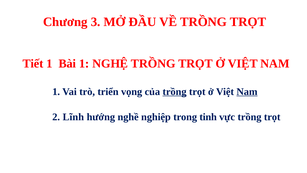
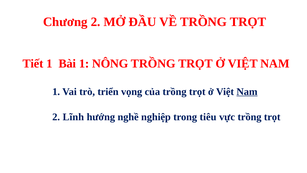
Chương 3: 3 -> 2
NGHỆ: NGHỆ -> NÔNG
trồng at (175, 91) underline: present -> none
tinh: tinh -> tiêu
